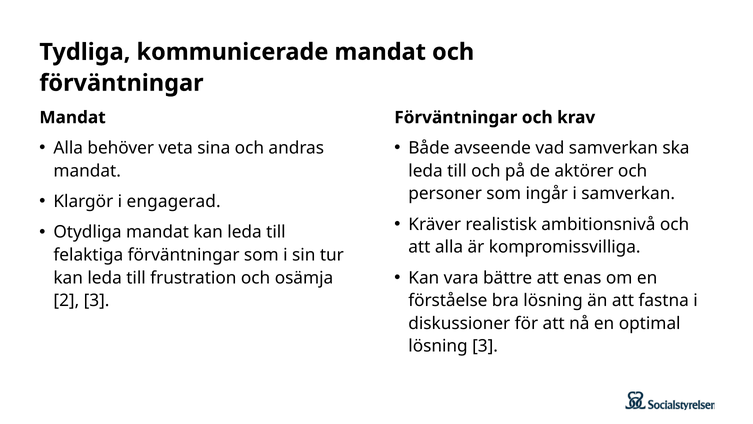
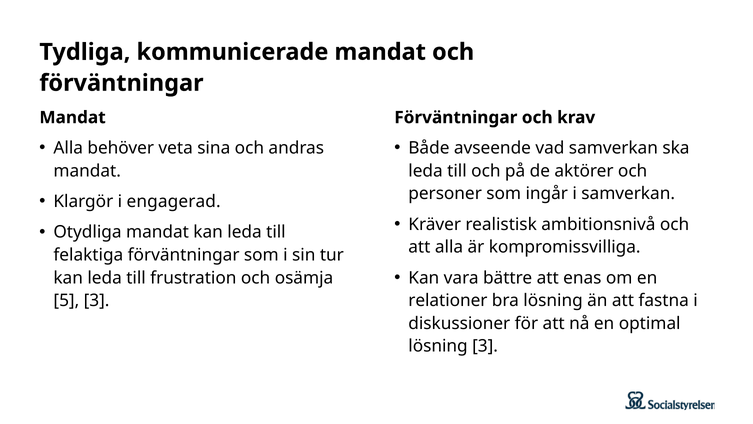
2: 2 -> 5
förståelse: förståelse -> relationer
